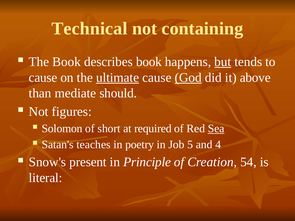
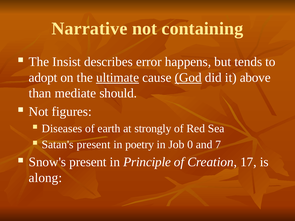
Technical: Technical -> Narrative
The Book: Book -> Insist
describes book: book -> error
but underline: present -> none
cause at (43, 78): cause -> adopt
Solomon: Solomon -> Diseases
short: short -> earth
required: required -> strongly
Sea underline: present -> none
Satan's teaches: teaches -> present
5: 5 -> 0
4: 4 -> 7
54: 54 -> 17
literal: literal -> along
